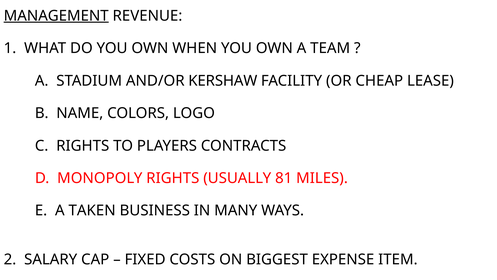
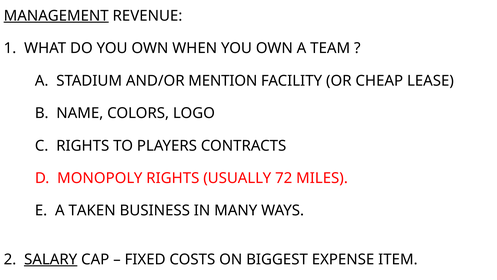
KERSHAW: KERSHAW -> MENTION
81: 81 -> 72
SALARY underline: none -> present
